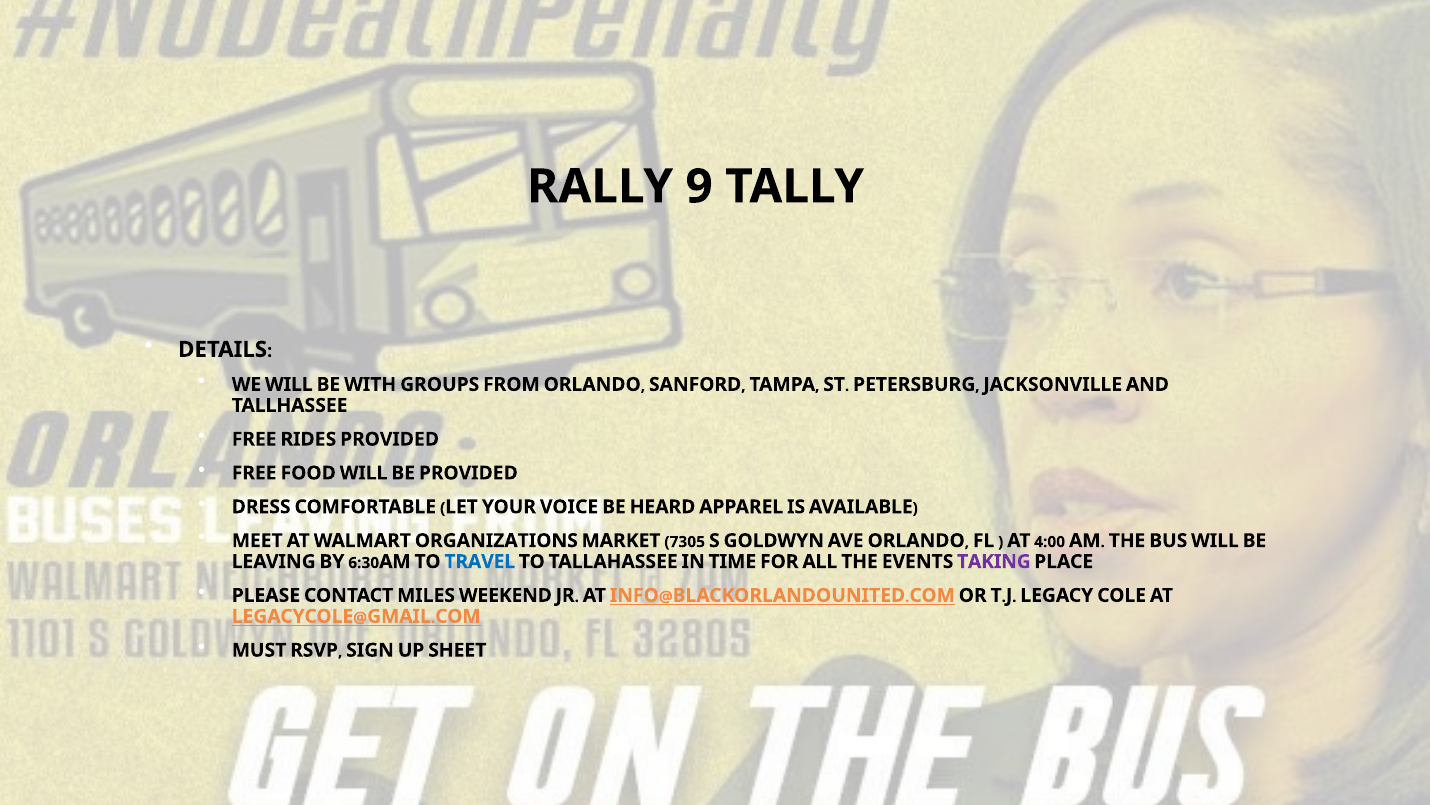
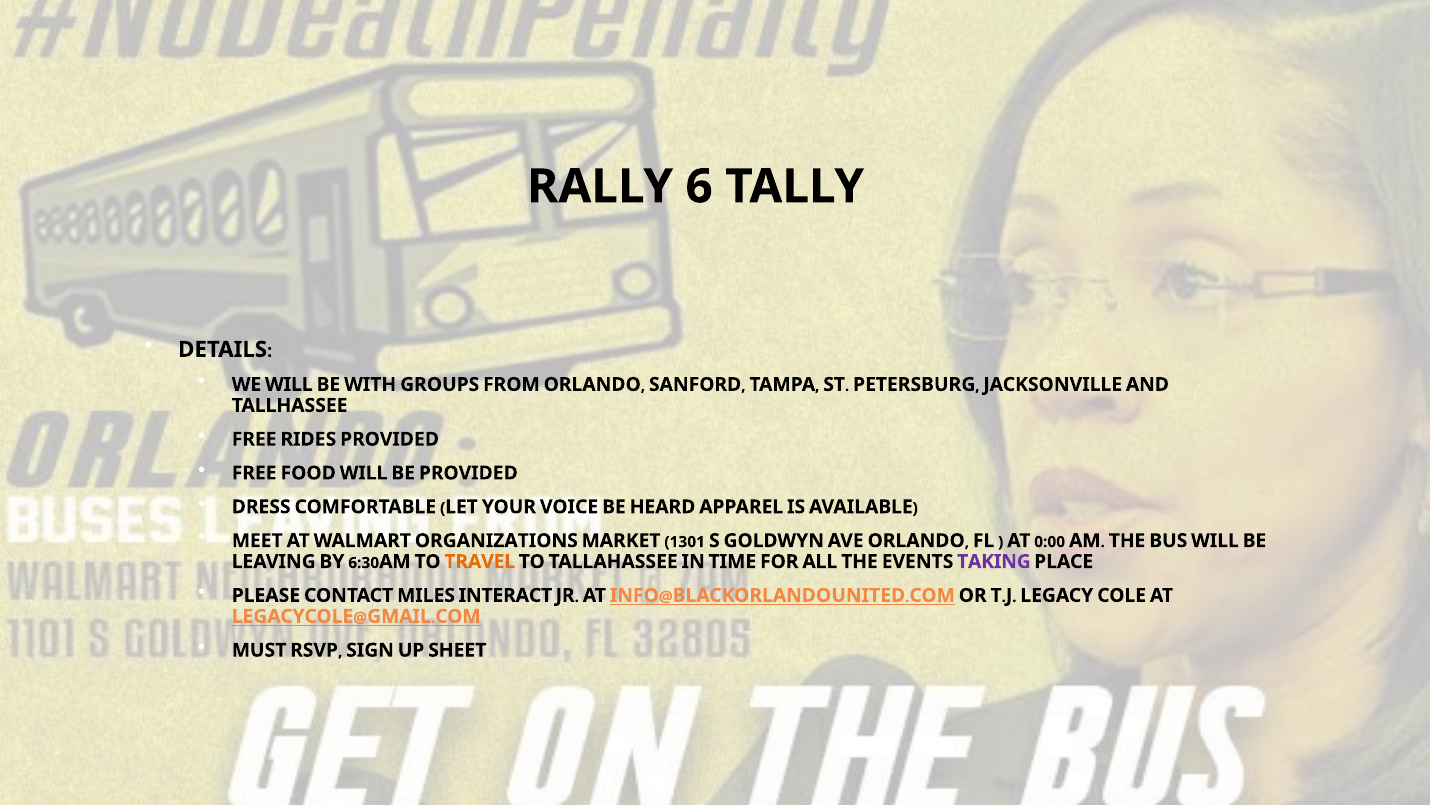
9: 9 -> 6
7305: 7305 -> 1301
4:00: 4:00 -> 0:00
TRAVEL colour: blue -> orange
WEEKEND: WEEKEND -> INTERACT
